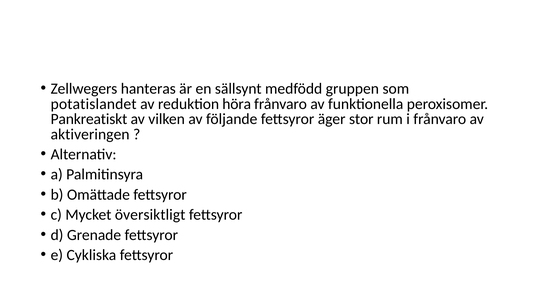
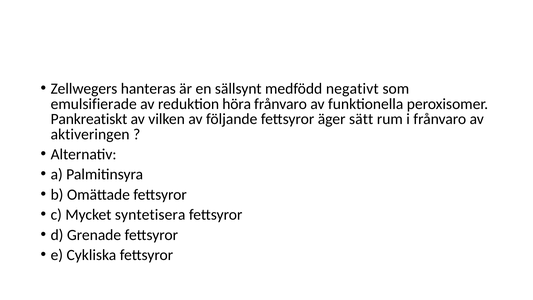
gruppen: gruppen -> negativt
potatislandet: potatislandet -> emulsifierade
stor: stor -> sätt
översiktligt: översiktligt -> syntetisera
